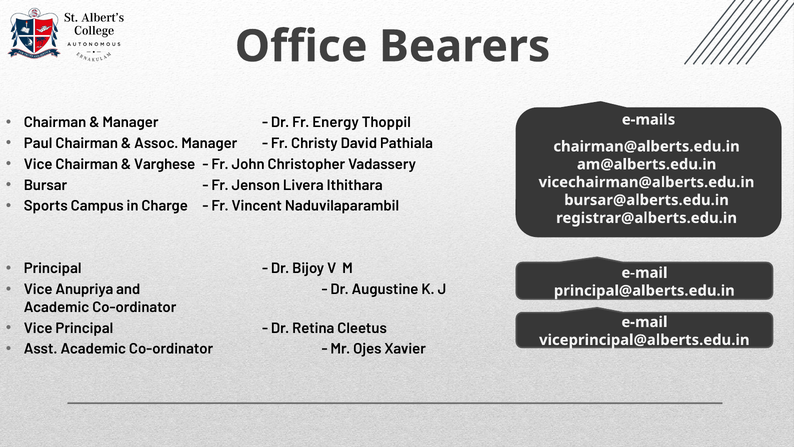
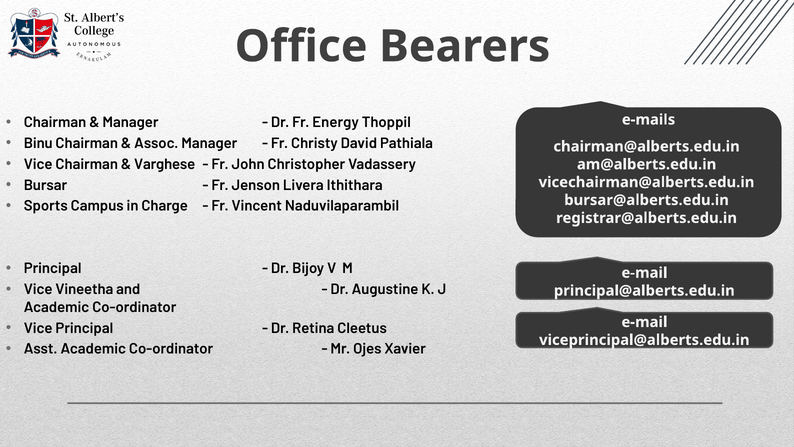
Paul: Paul -> Binu
Anupriya: Anupriya -> Vineetha
